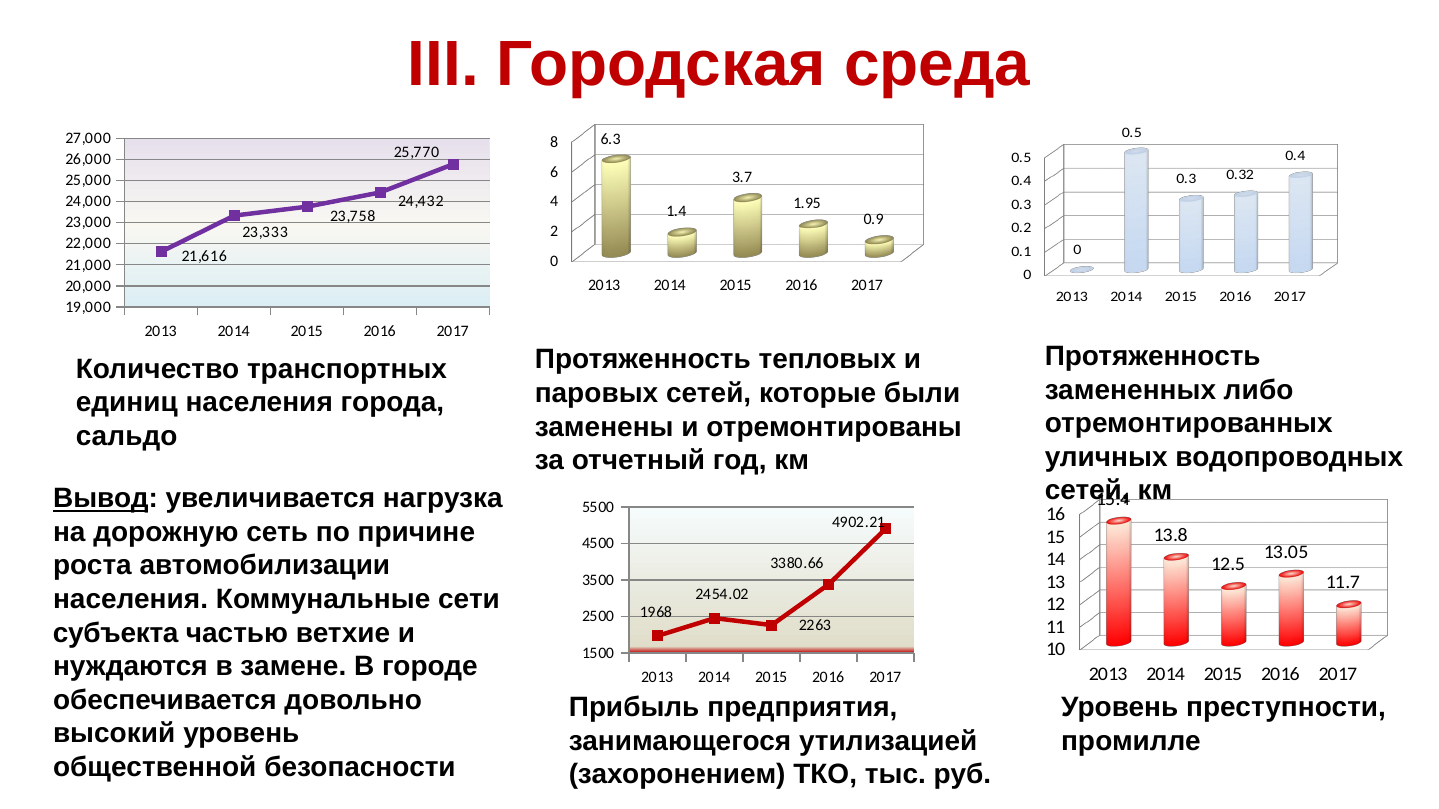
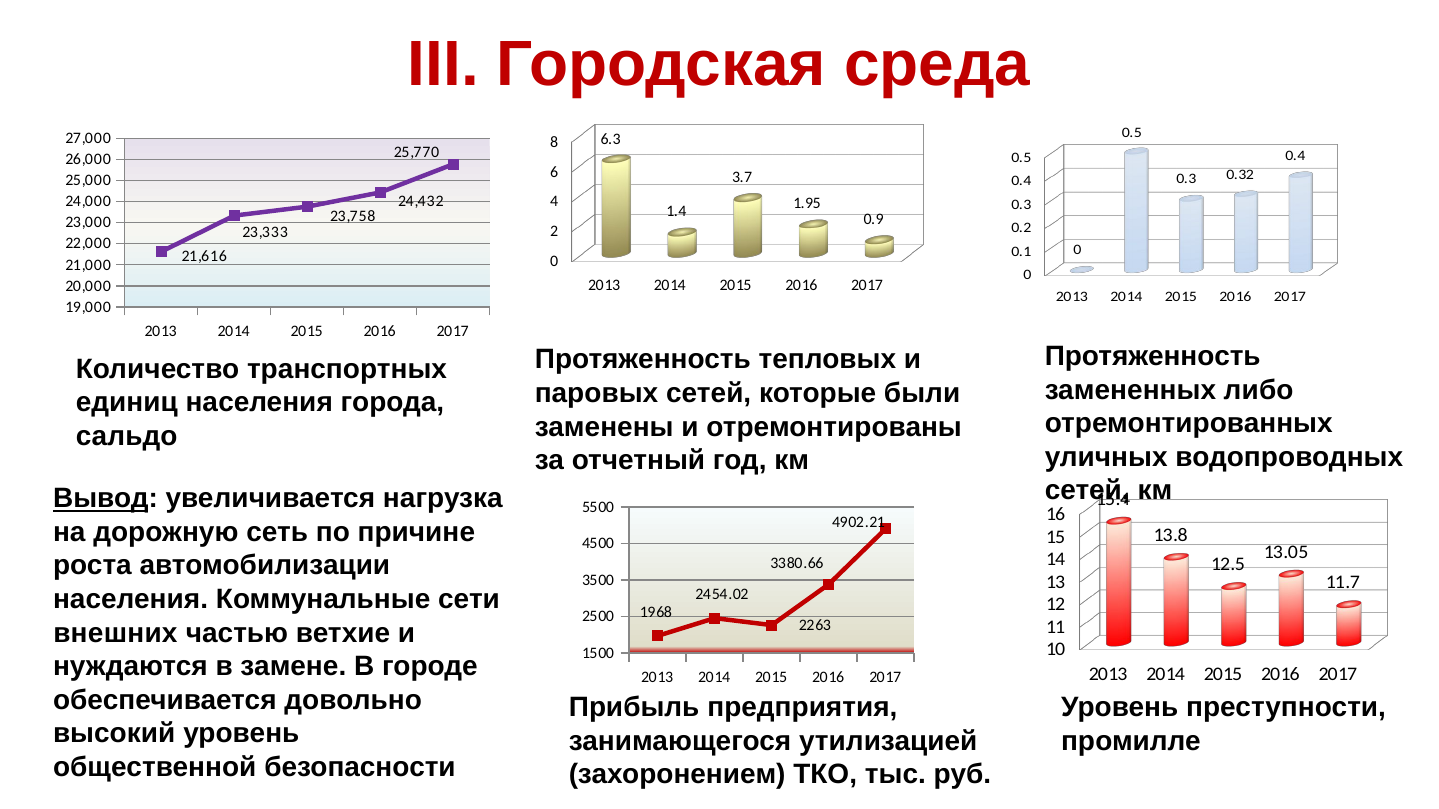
субъекта: субъекта -> внешних
